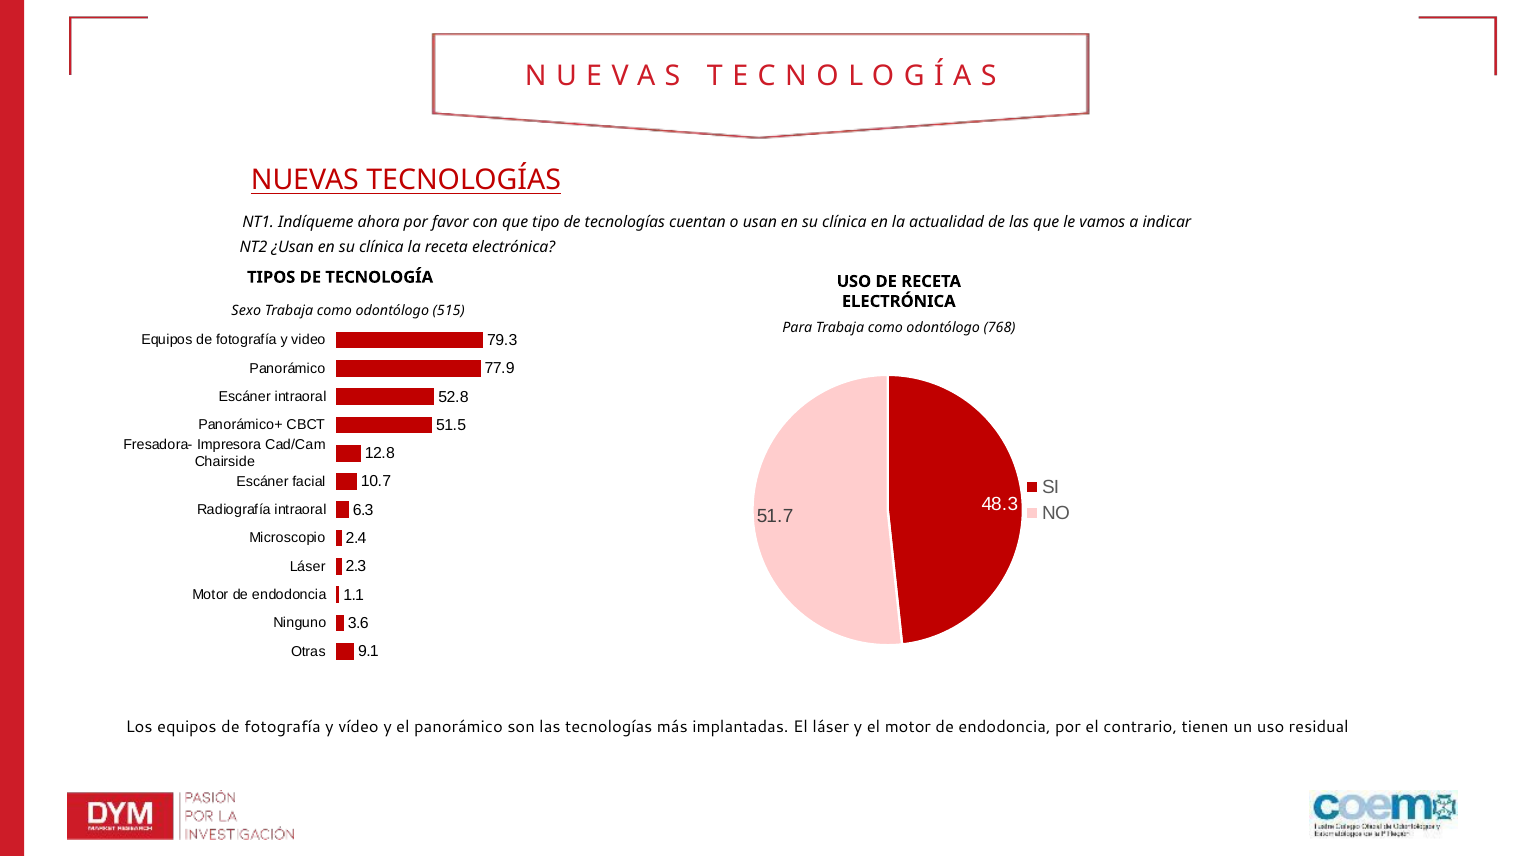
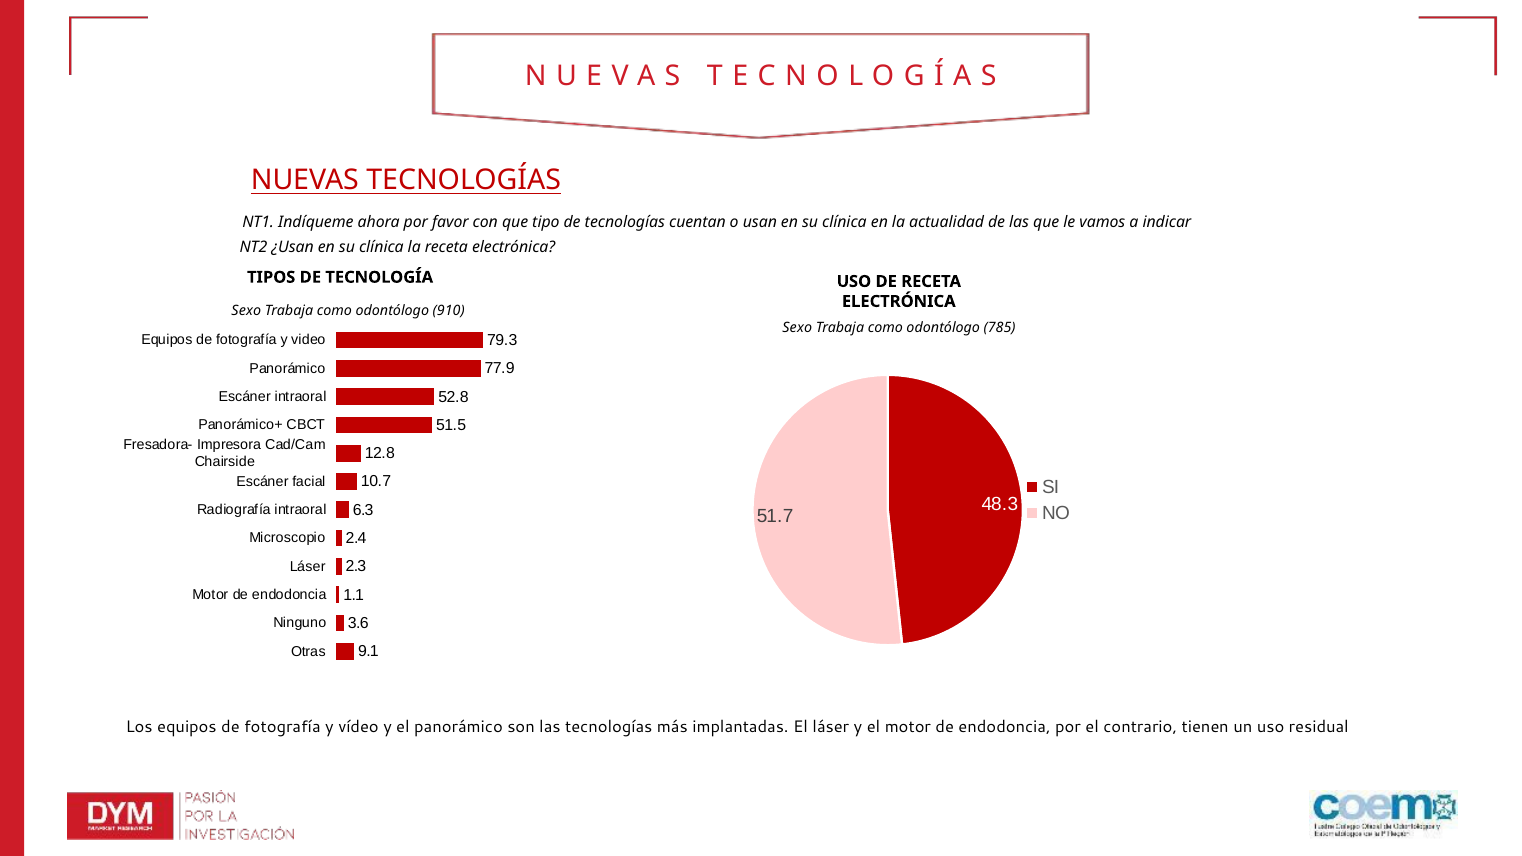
515: 515 -> 910
Para at (797, 327): Para -> Sexo
768: 768 -> 785
